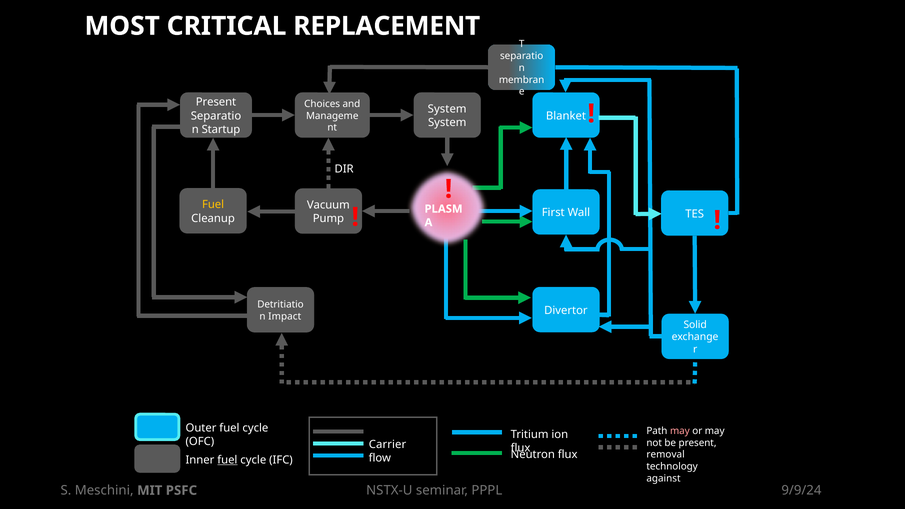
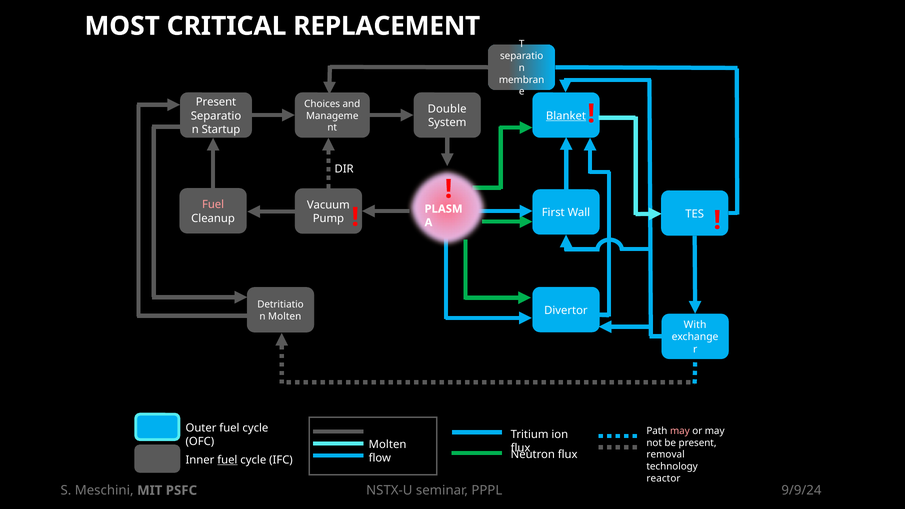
System at (447, 109): System -> Double
Blanket underline: none -> present
Fuel at (213, 205) colour: yellow -> pink
Impact at (285, 316): Impact -> Molten
Solid: Solid -> With
Carrier at (388, 444): Carrier -> Molten
against: against -> reactor
